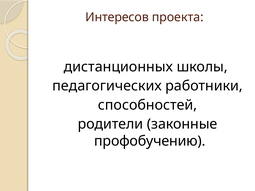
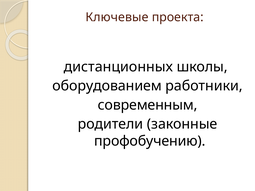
Интересов: Интересов -> Ключевые
педагогических: педагогических -> оборудованием
способностей: способностей -> современным
